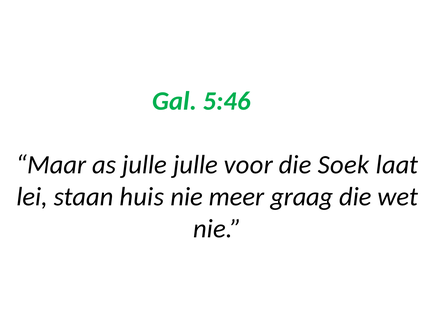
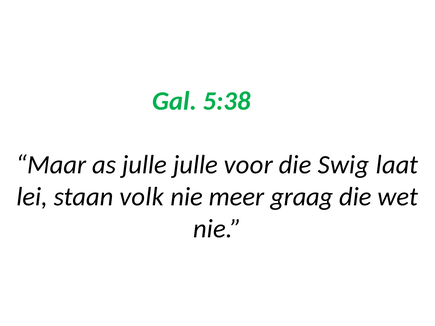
5:46: 5:46 -> 5:38
Soek: Soek -> Swig
huis: huis -> volk
